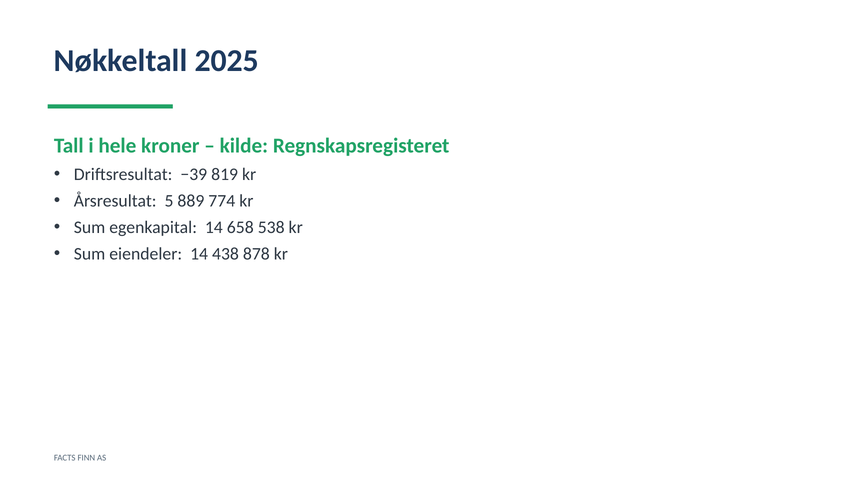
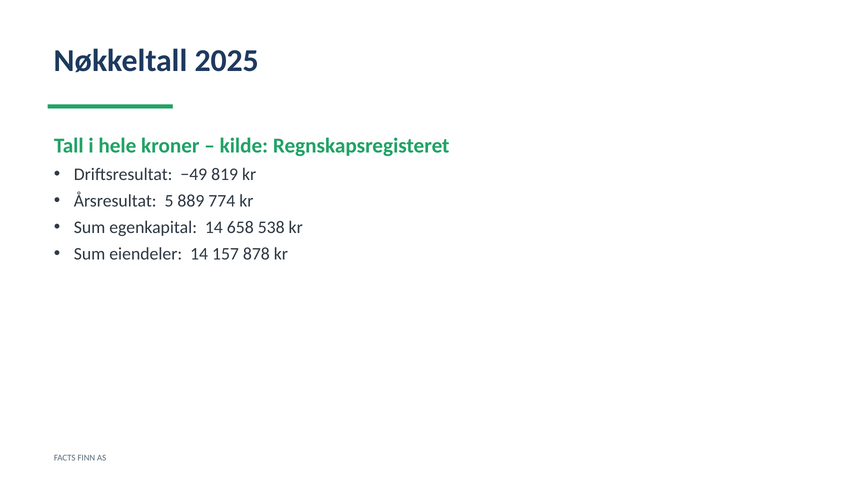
−39: −39 -> −49
438: 438 -> 157
